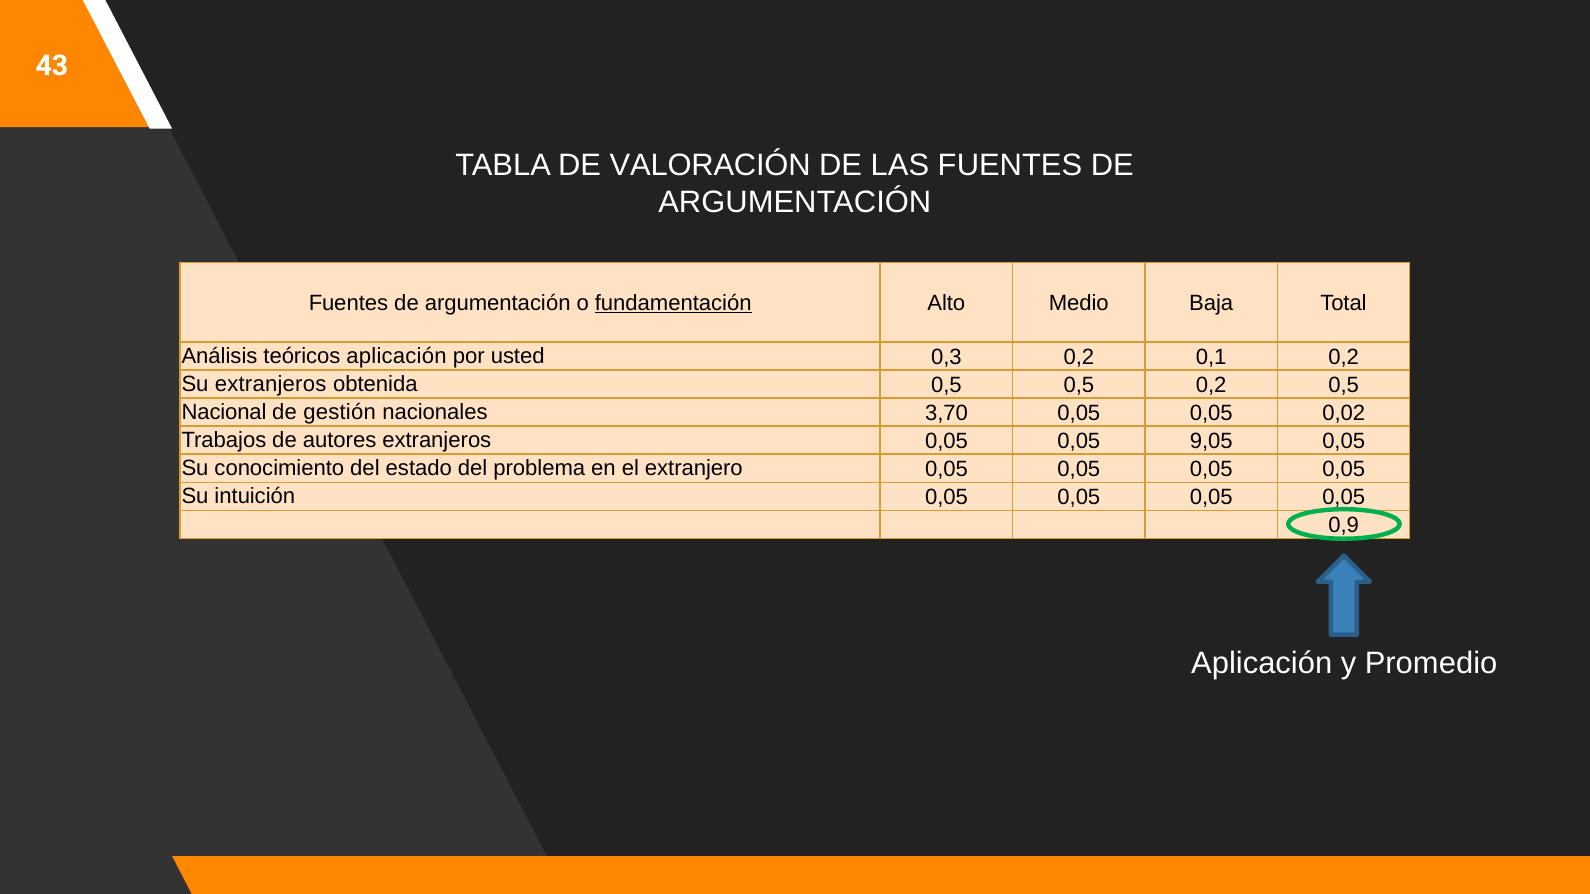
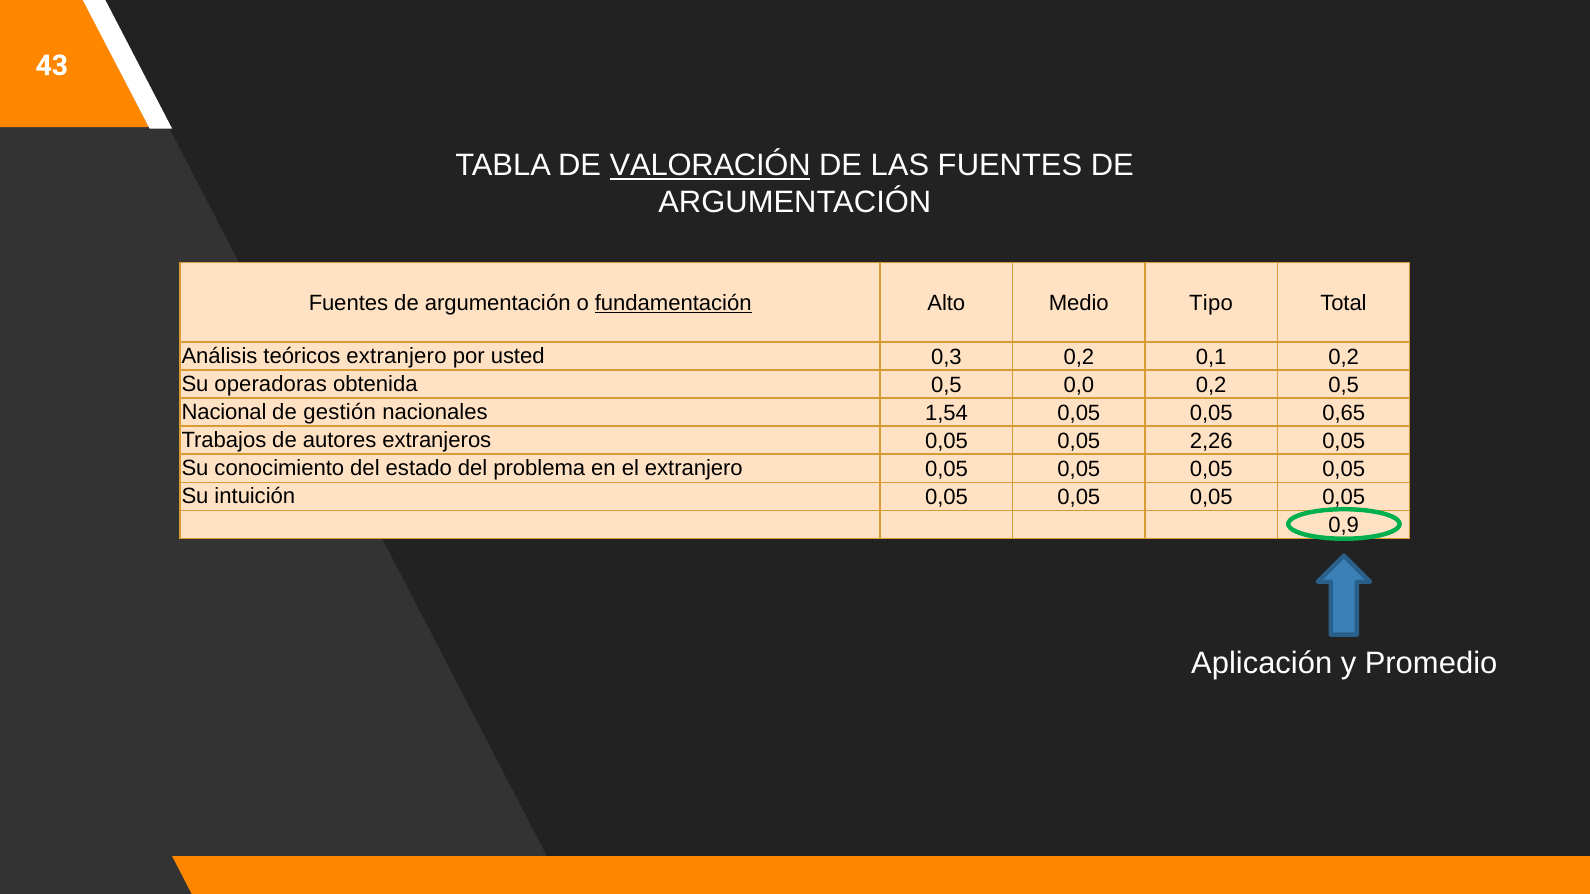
VALORACIÓN underline: none -> present
Baja: Baja -> Tipo
teóricos aplicación: aplicación -> extranjero
Su extranjeros: extranjeros -> operadoras
0,5 0,5: 0,5 -> 0,0
3,70: 3,70 -> 1,54
0,02: 0,02 -> 0,65
9,05: 9,05 -> 2,26
